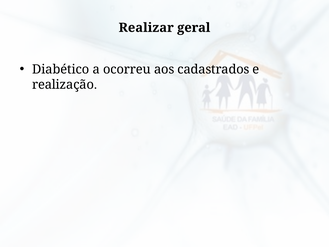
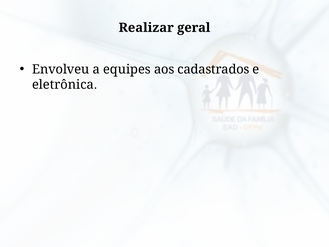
Diabético: Diabético -> Envolveu
ocorreu: ocorreu -> equipes
realização: realização -> eletrônica
